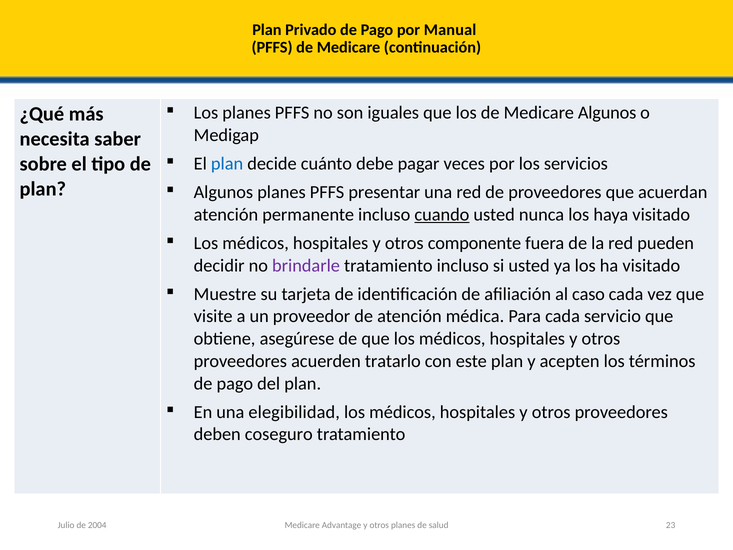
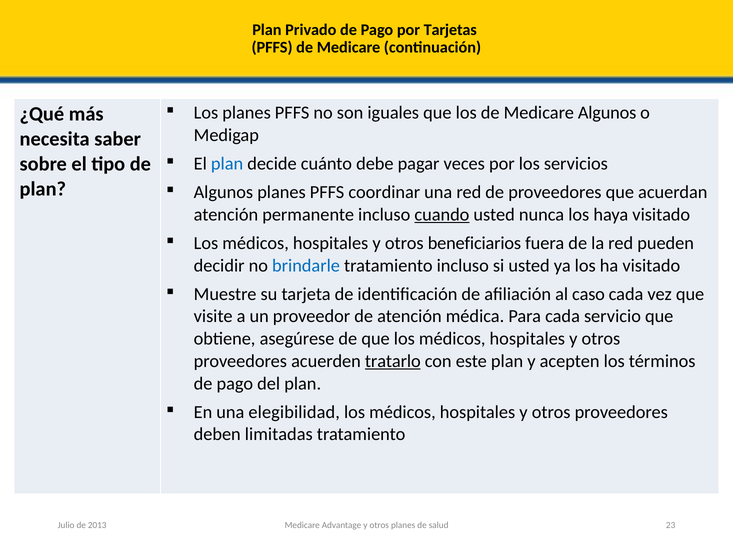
Manual: Manual -> Tarjetas
presentar: presentar -> coordinar
componente: componente -> beneficiarios
brindarle colour: purple -> blue
tratarlo underline: none -> present
coseguro: coseguro -> limitadas
2004: 2004 -> 2013
